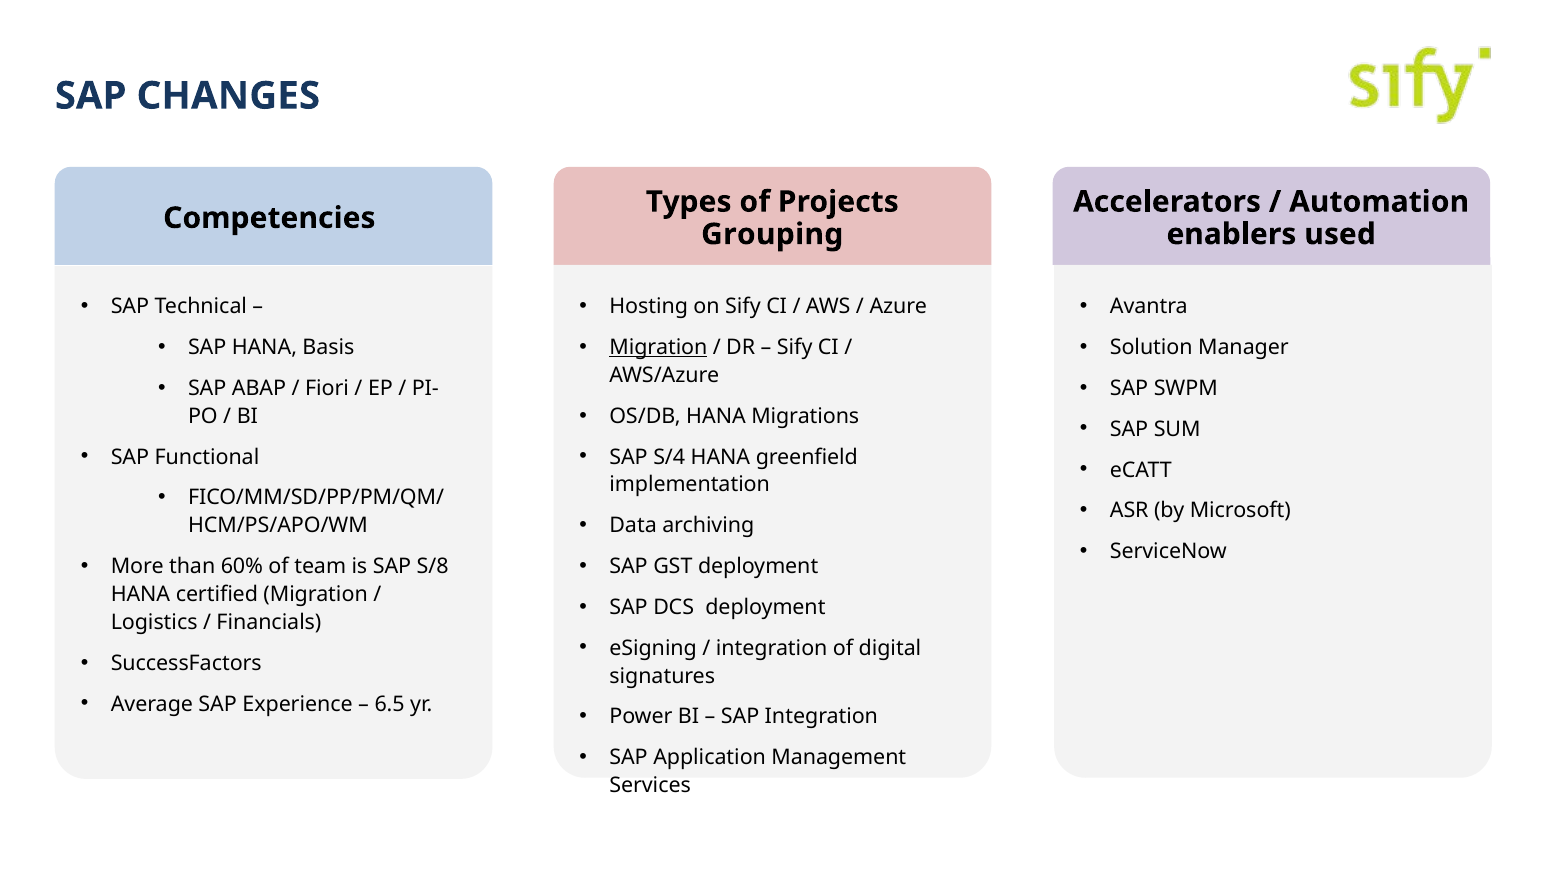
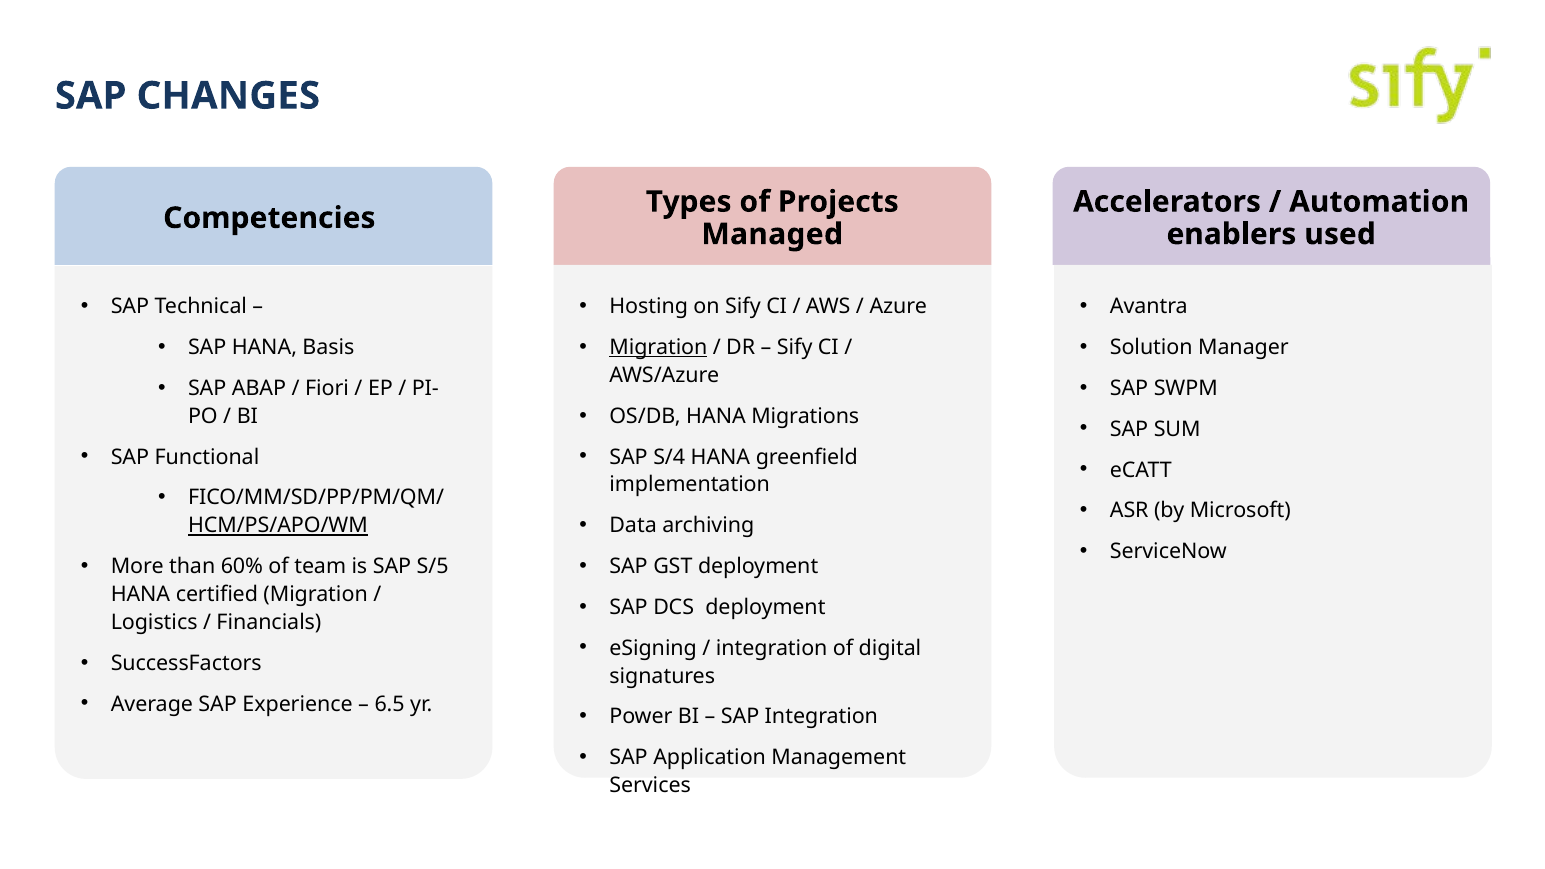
Grouping: Grouping -> Managed
HCM/PS/APO/WM underline: none -> present
S/8: S/8 -> S/5
